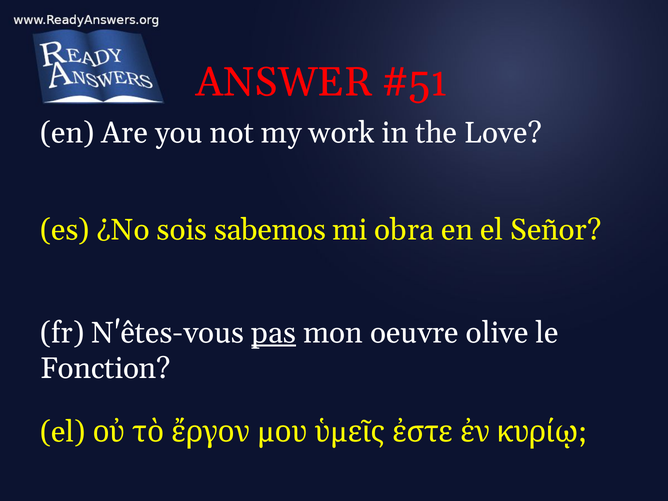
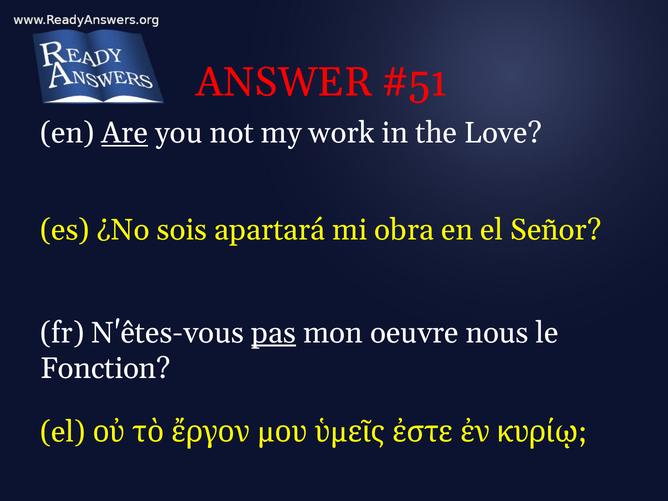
Are underline: none -> present
sabemos: sabemos -> apartará
olive: olive -> nous
